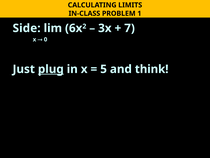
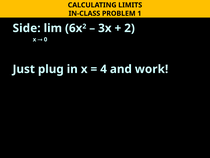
7 at (130, 28): 7 -> 2
plug underline: present -> none
5: 5 -> 4
think: think -> work
